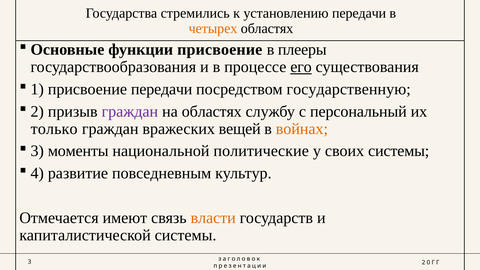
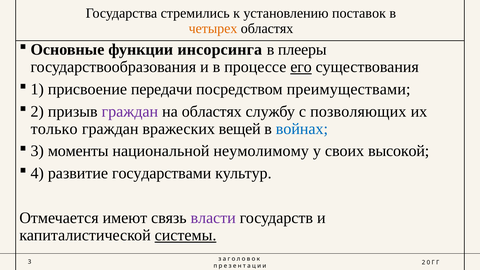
установлению передачи: передачи -> поставок
функции присвоение: присвоение -> инсорсинга
государственную: государственную -> преимуществами
персональный: персональный -> позволяющих
войнах colour: orange -> blue
политические: политические -> неумолимому
своих системы: системы -> высокой
повседневным: повседневным -> государствами
власти colour: orange -> purple
системы at (186, 235) underline: none -> present
